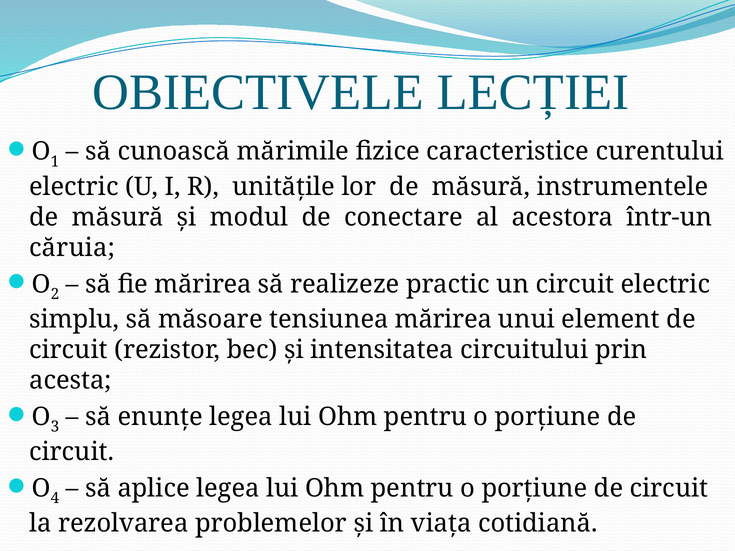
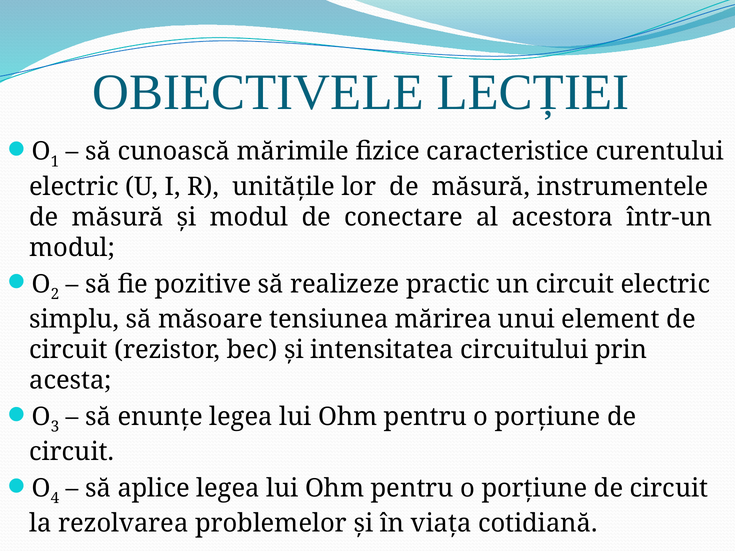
căruia at (72, 248): căruia -> modul
fie mărirea: mărirea -> pozitive
